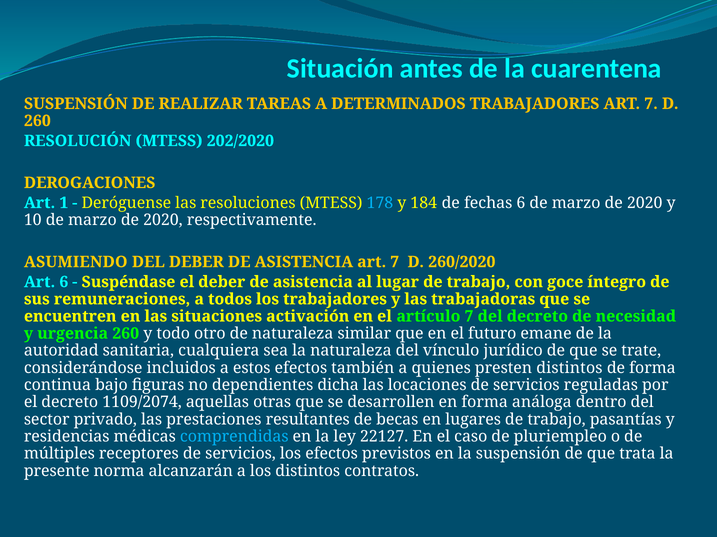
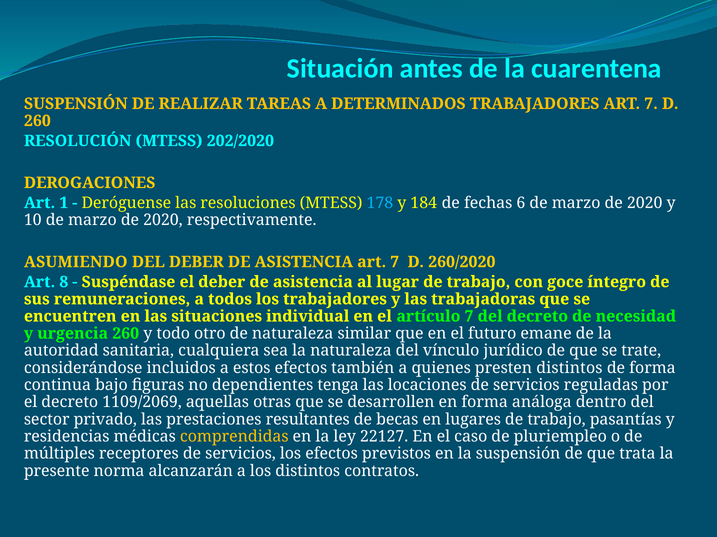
Art 6: 6 -> 8
activación: activación -> individual
dicha: dicha -> tenga
1109/2074: 1109/2074 -> 1109/2069
comprendidas colour: light blue -> yellow
